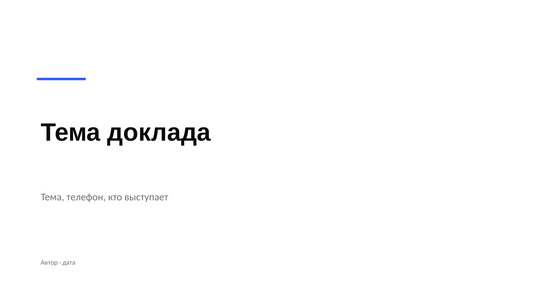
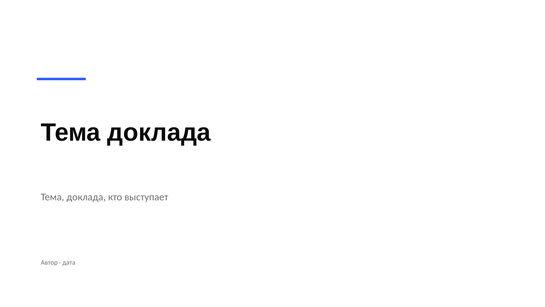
телефон at (86, 197): телефон -> доклада
